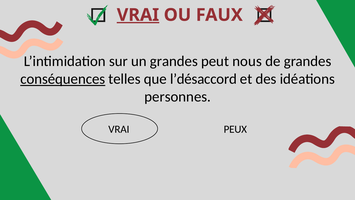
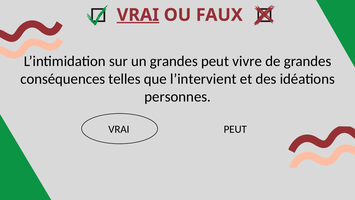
nous: nous -> vivre
conséquences underline: present -> none
l’désaccord: l’désaccord -> l’intervient
VRAI PEUX: PEUX -> PEUT
